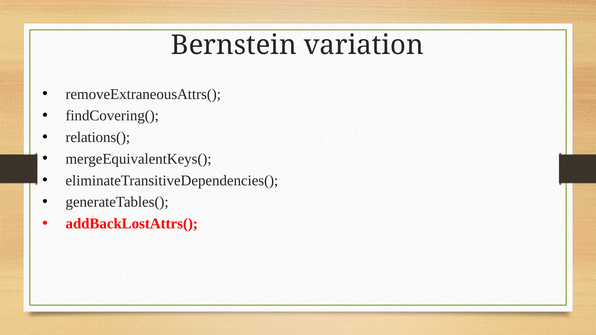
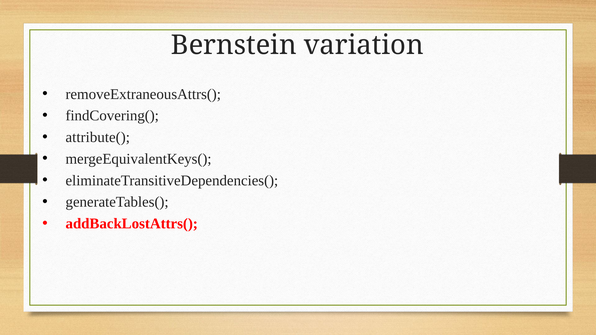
relations(: relations( -> attribute(
